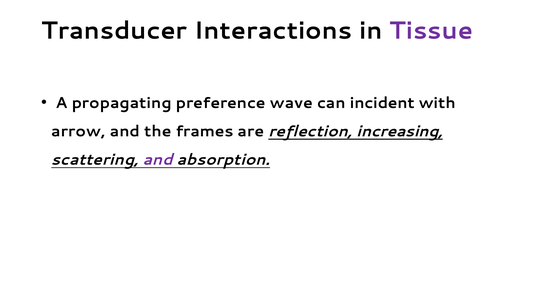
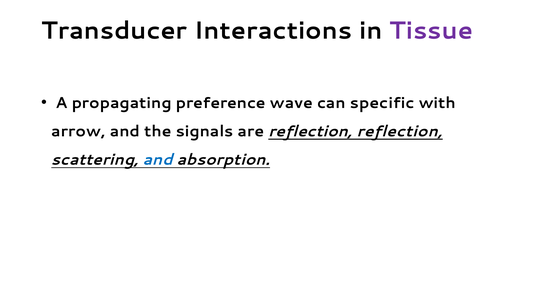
incident: incident -> specific
frames: frames -> signals
reflection increasing: increasing -> reflection
and at (158, 160) colour: purple -> blue
